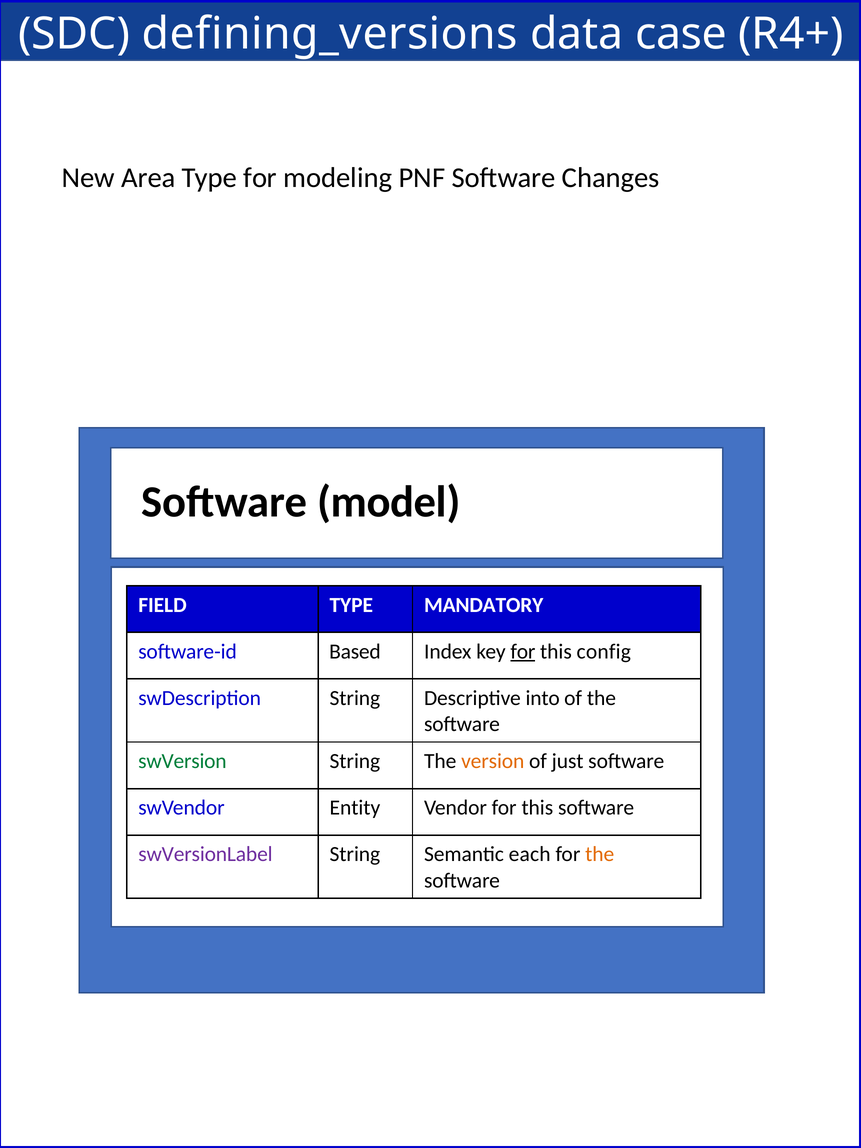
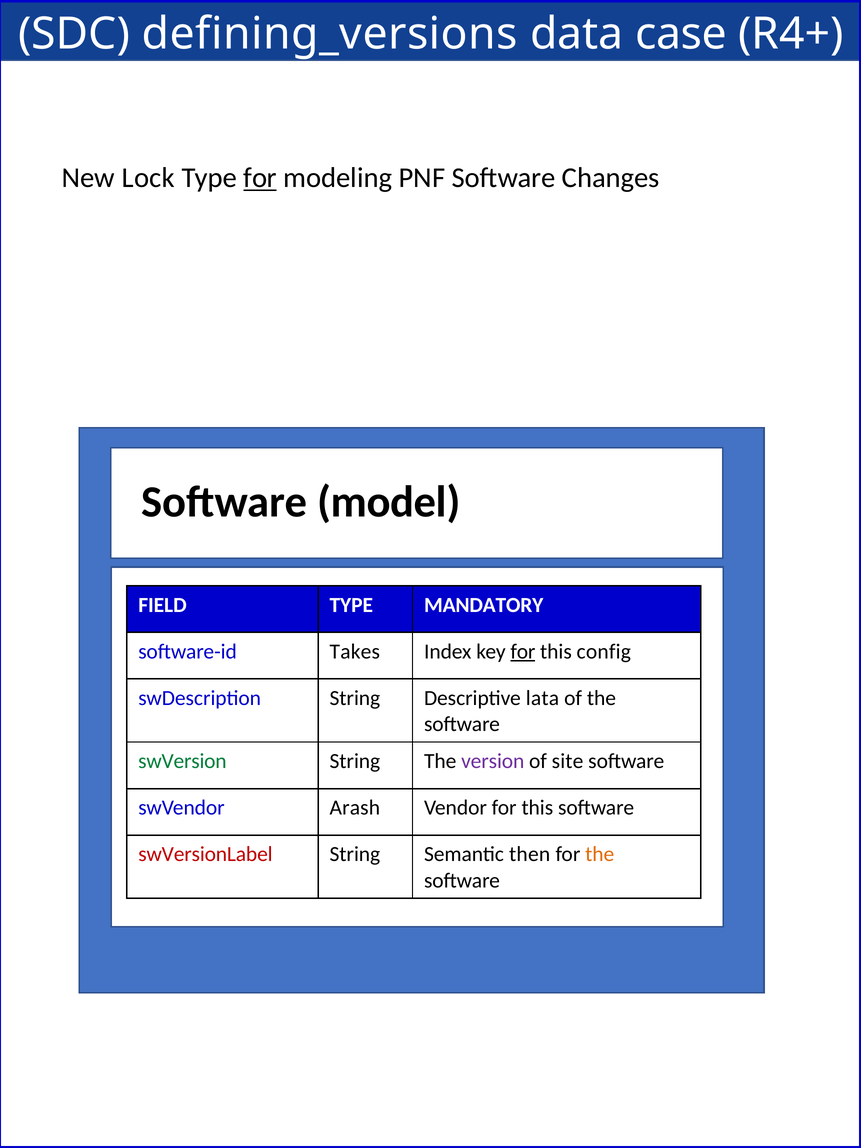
Area: Area -> Lock
for at (260, 178) underline: none -> present
Based: Based -> Takes
into: into -> lata
version colour: orange -> purple
just: just -> site
Entity: Entity -> Arash
swVersionLabel colour: purple -> red
each: each -> then
